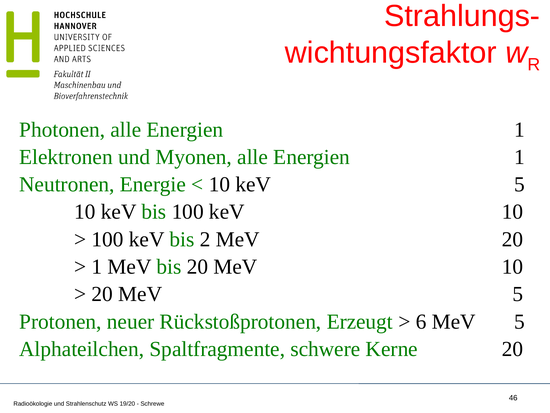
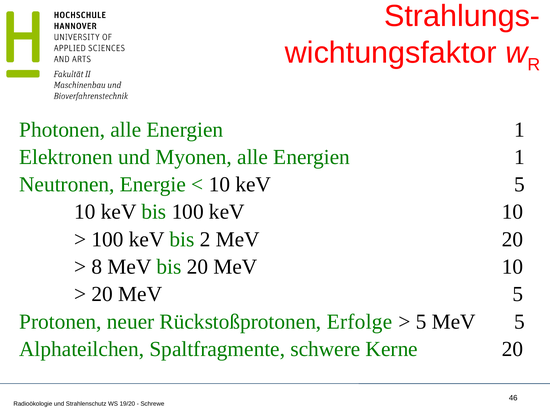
1 at (97, 266): 1 -> 8
Erzeugt: Erzeugt -> Erfolge
6 at (421, 321): 6 -> 5
